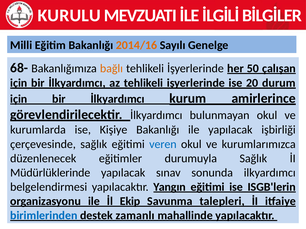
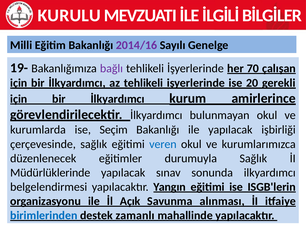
2014/16 colour: orange -> purple
68-: 68- -> 19-
bağlı colour: orange -> purple
50: 50 -> 70
durum: durum -> gerekli
Kişiye: Kişiye -> Seçim
Ekip: Ekip -> Açık
talepleri: talepleri -> alınması
